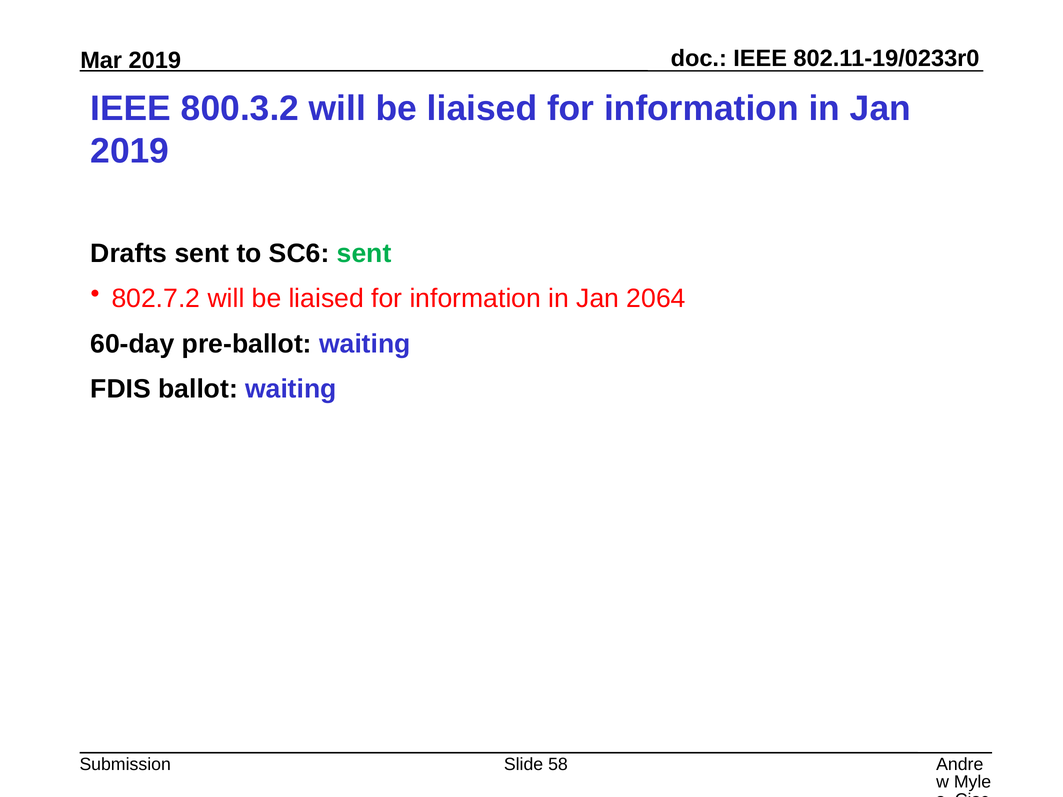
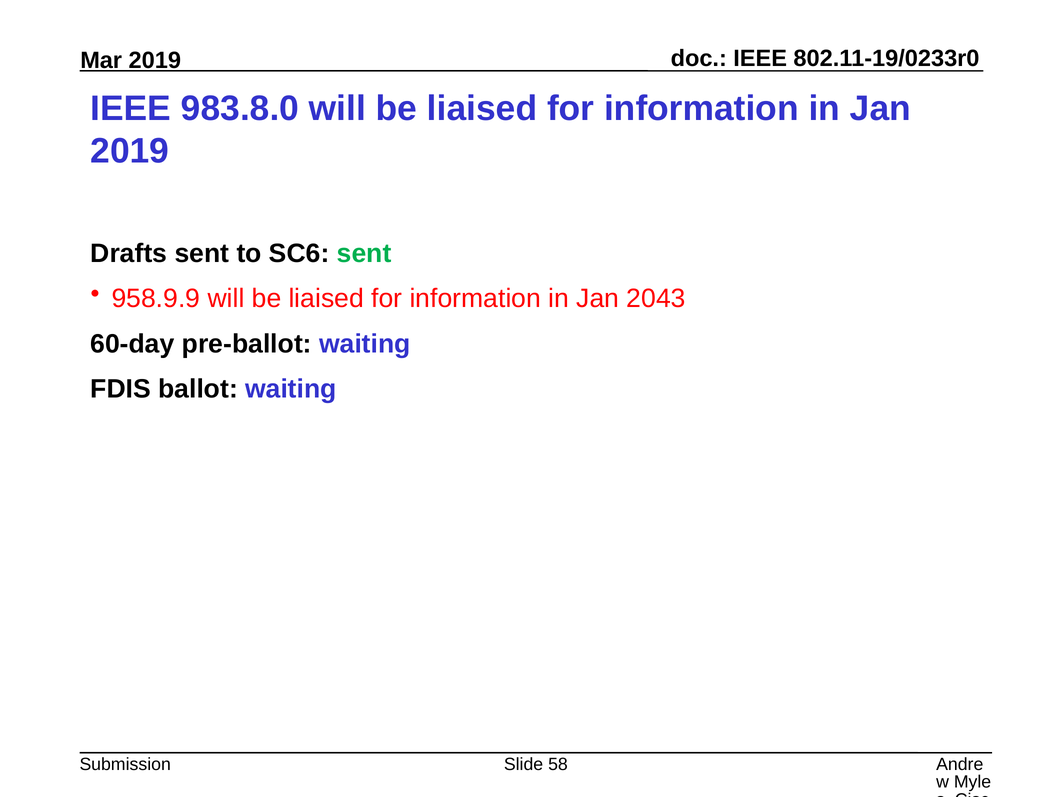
800.3.2: 800.3.2 -> 983.8.0
802.7.2: 802.7.2 -> 958.9.9
2064: 2064 -> 2043
